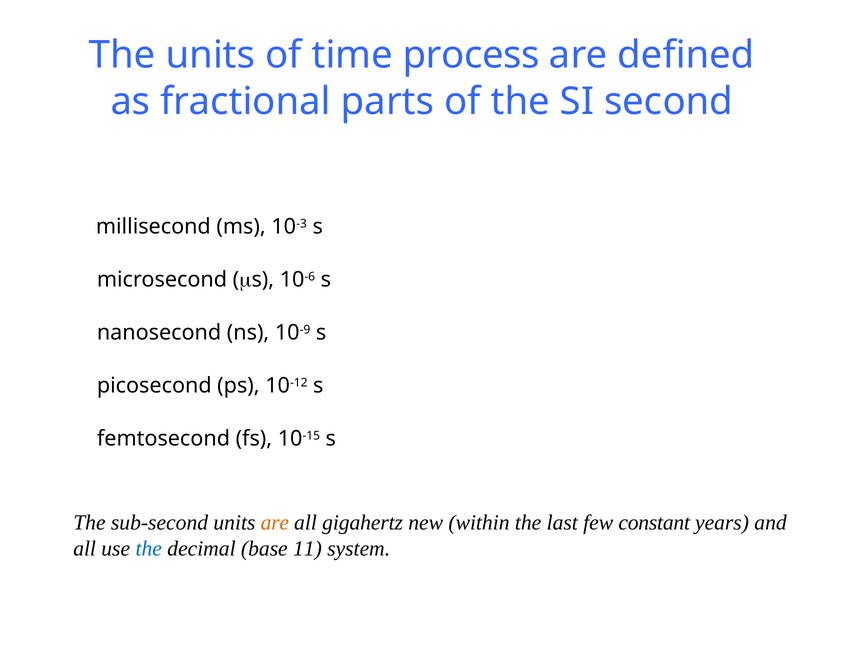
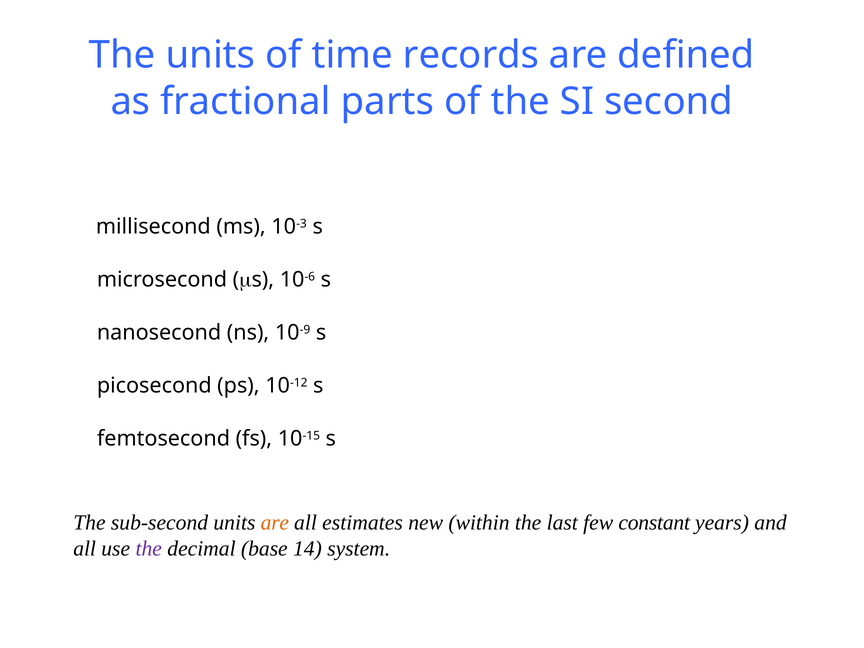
process: process -> records
gigahertz: gigahertz -> estimates
the at (149, 549) colour: blue -> purple
11: 11 -> 14
